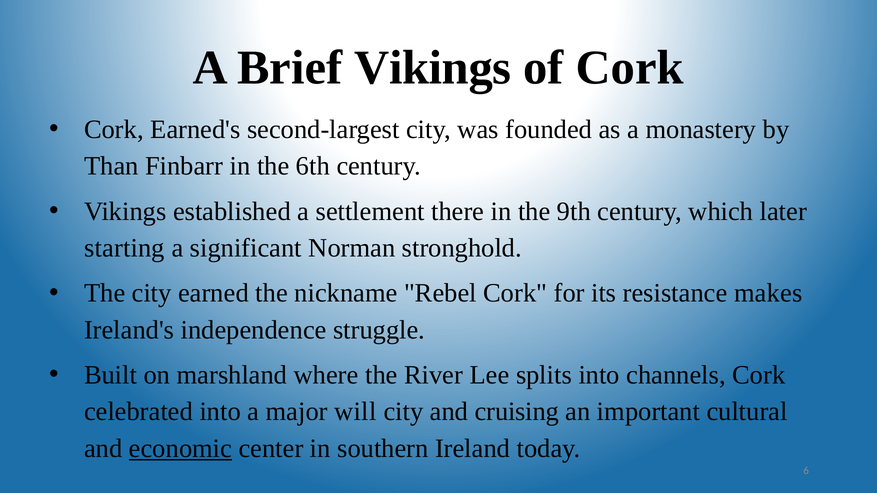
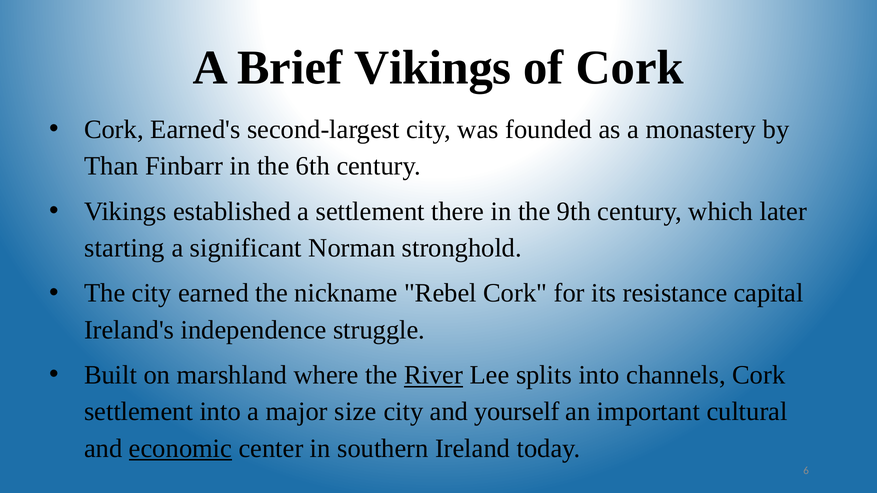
makes: makes -> capital
River underline: none -> present
celebrated at (139, 412): celebrated -> settlement
will: will -> size
cruising: cruising -> yourself
